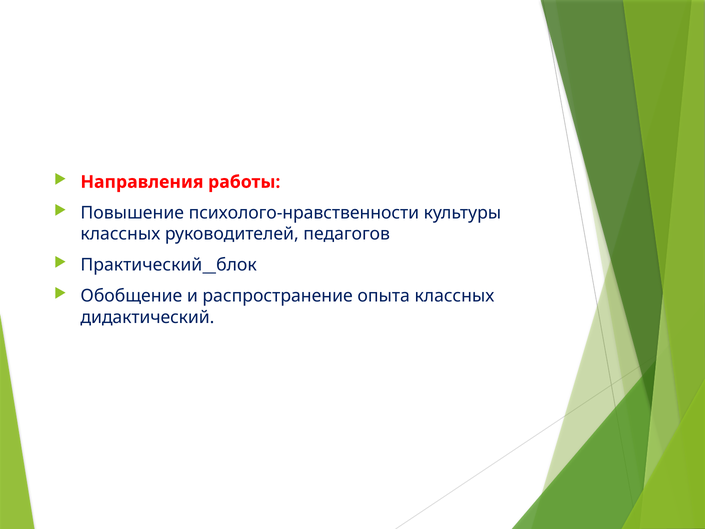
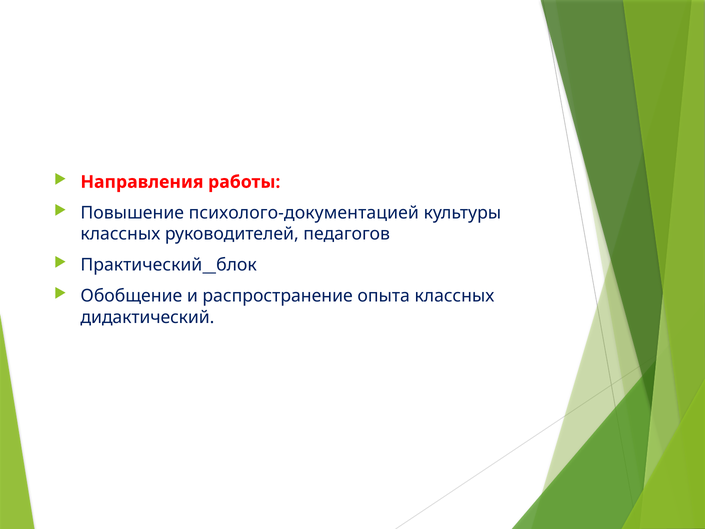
психолого-нравственности: психолого-нравственности -> психолого-документацией
